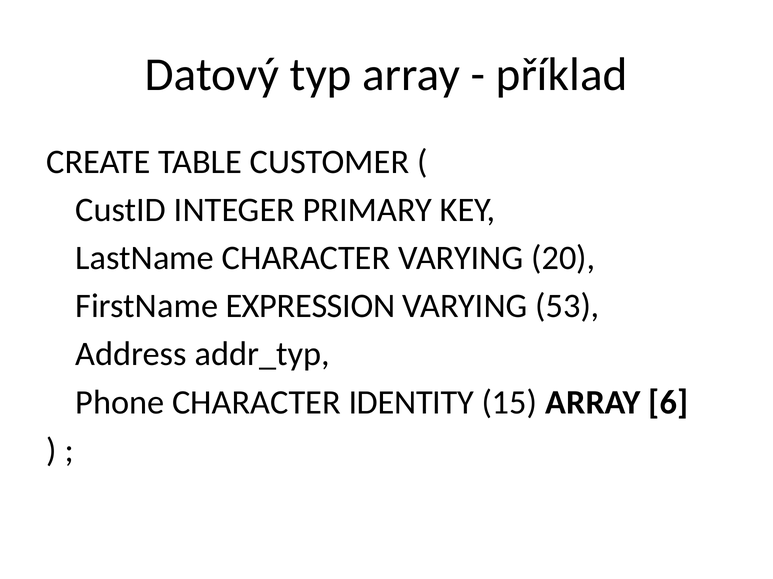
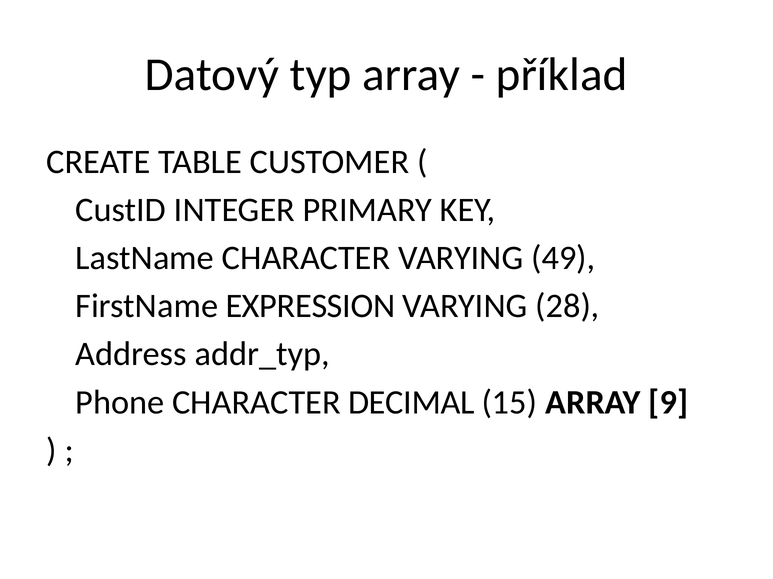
20: 20 -> 49
53: 53 -> 28
IDENTITY: IDENTITY -> DECIMAL
6: 6 -> 9
